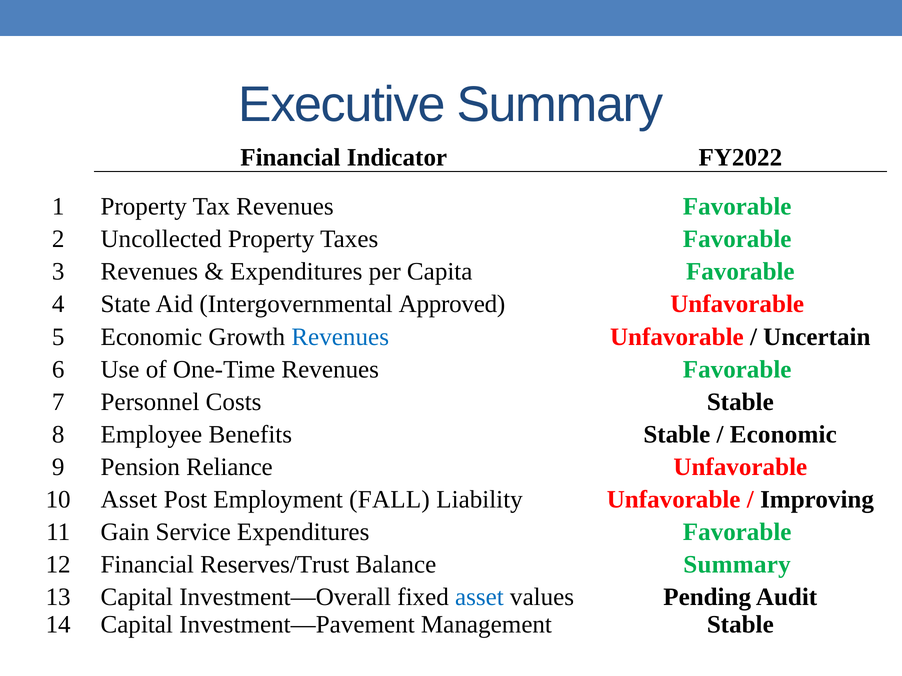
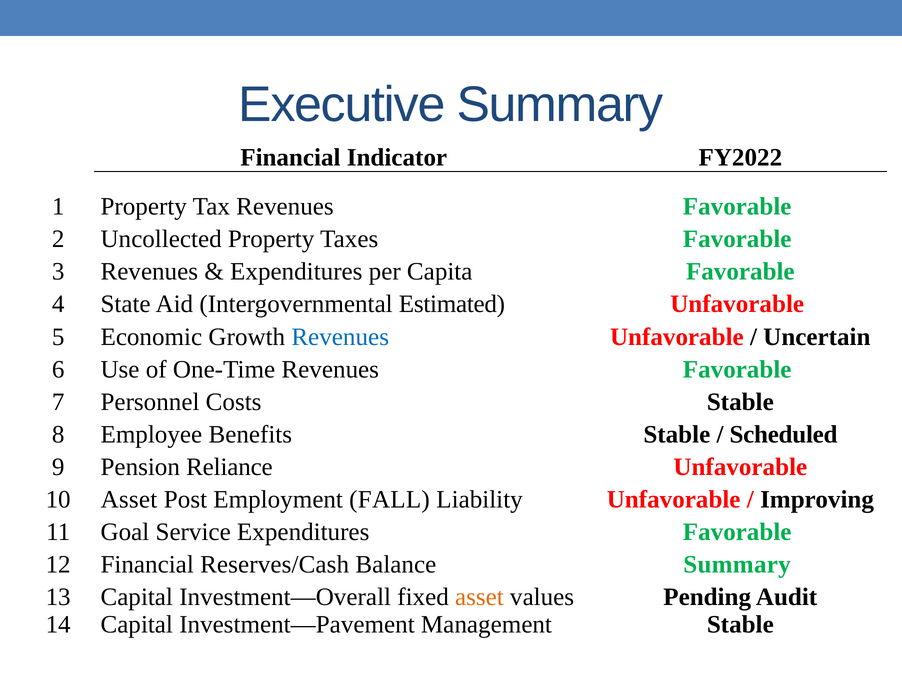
Approved: Approved -> Estimated
Economic at (783, 435): Economic -> Scheduled
Gain: Gain -> Goal
Reserves/Trust: Reserves/Trust -> Reserves/Cash
asset at (479, 597) colour: blue -> orange
